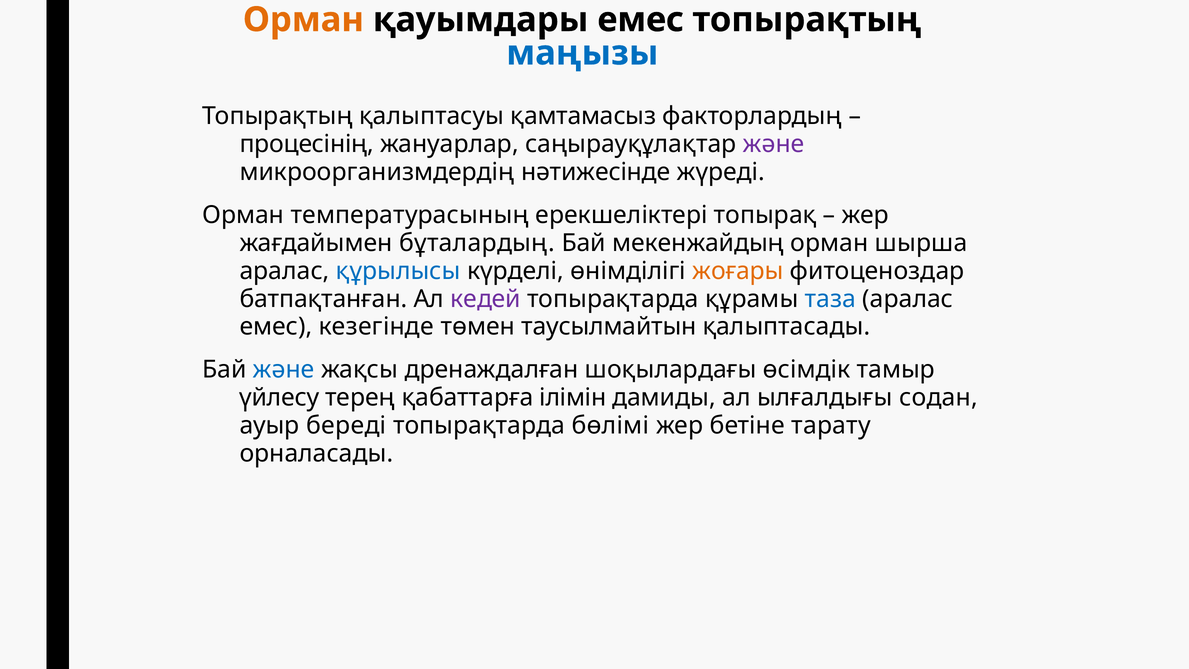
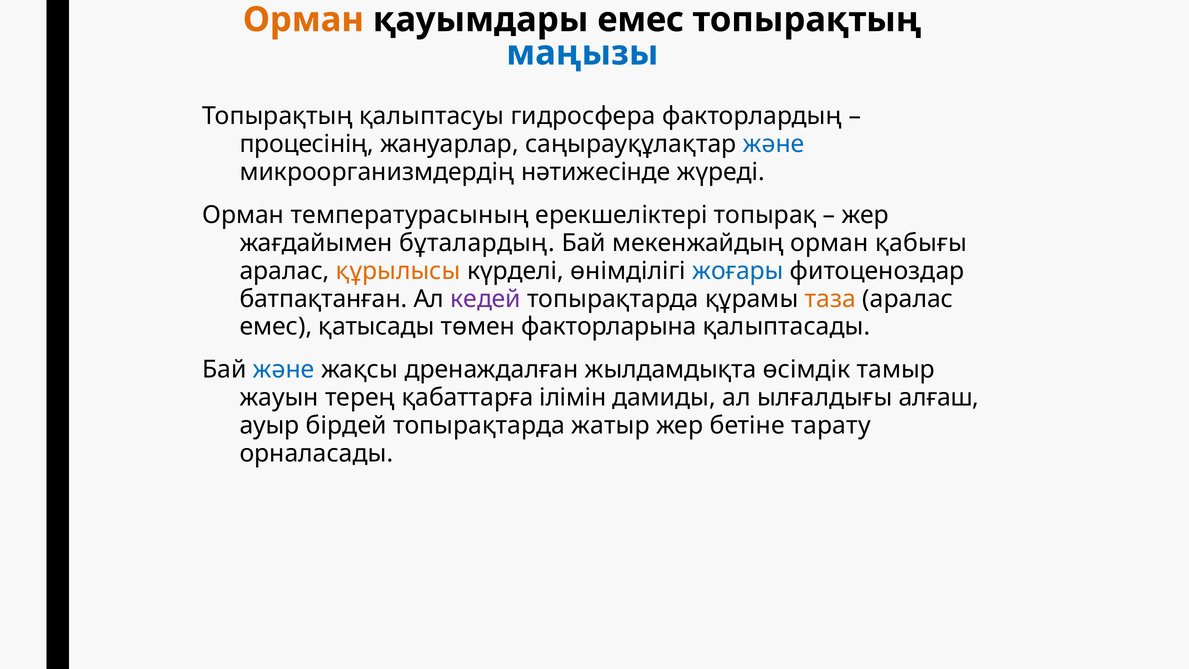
қамтамасыз: қамтамасыз -> гидросфера
жəне at (774, 144) colour: purple -> blue
шырша: шырша -> қабығы
құрылысы colour: blue -> orange
жоғары colour: orange -> blue
таза colour: blue -> orange
кезегінде: кезегінде -> қатысады
таусылмайтын: таусылмайтын -> факторларына
шоқылардағы: шоқылардағы -> жылдамдықта
үйлесу: үйлесу -> жауын
содан: содан -> алғаш
береді: береді -> бірдей
бөлімі: бөлімі -> жатыр
